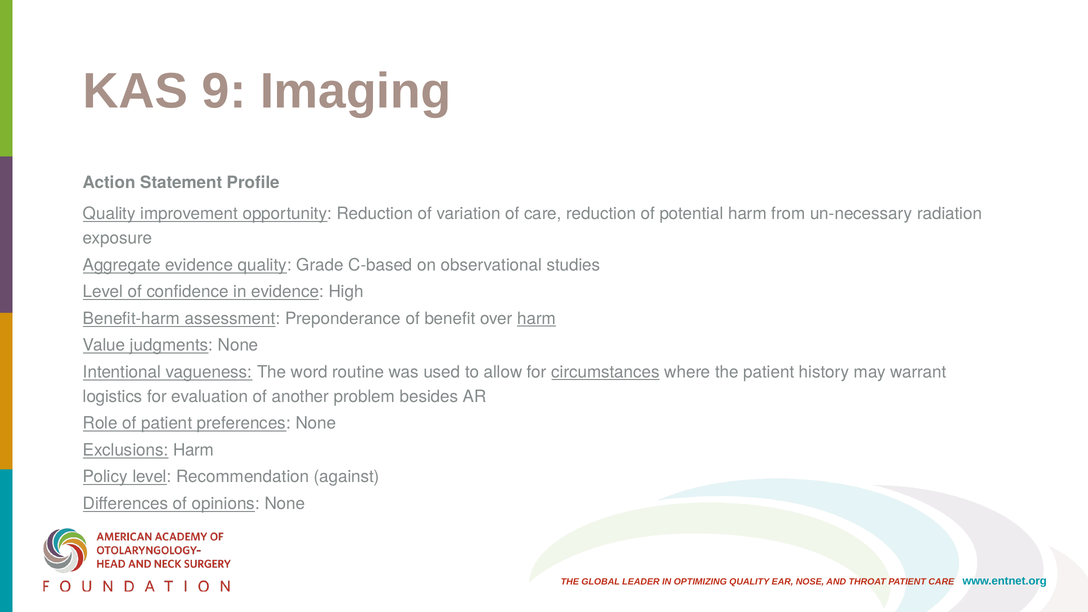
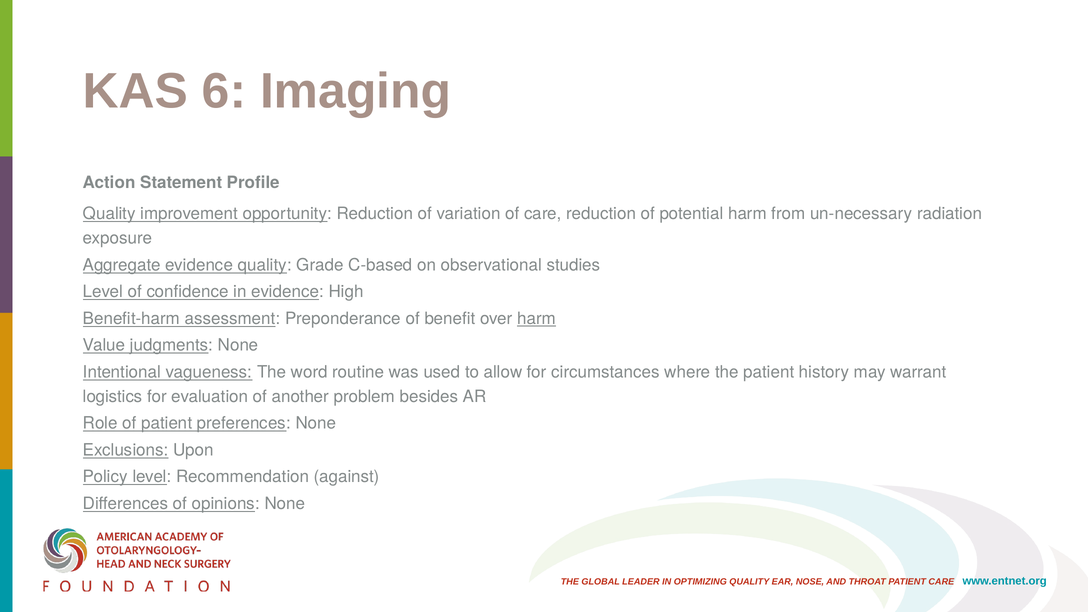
9: 9 -> 6
circumstances underline: present -> none
Exclusions Harm: Harm -> Upon
